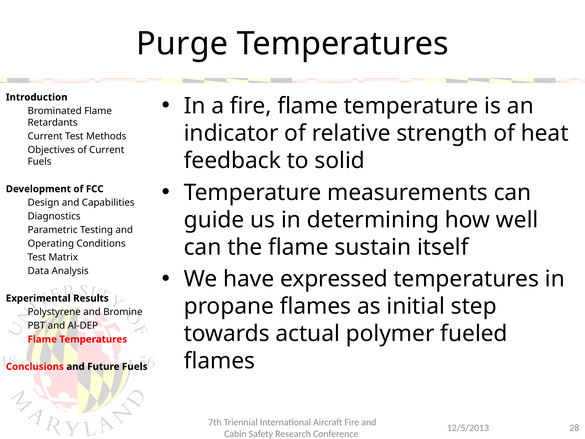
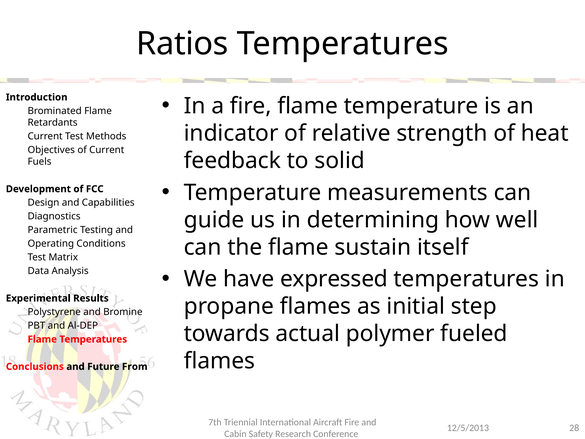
Purge: Purge -> Ratios
Future Fuels: Fuels -> From
